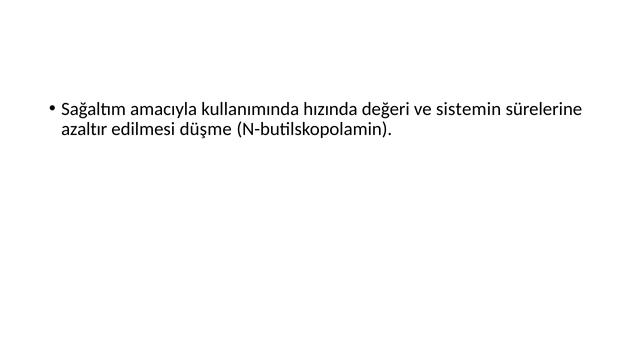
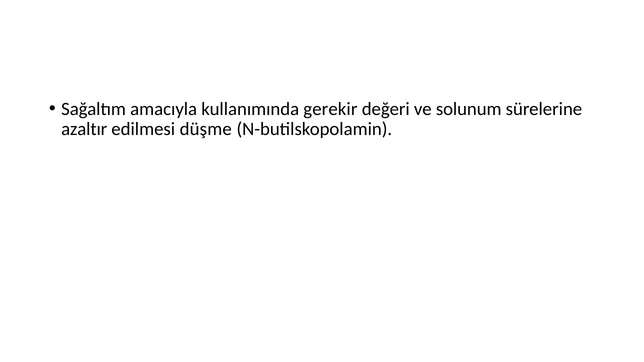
hızında: hızında -> gerekir
sistemin: sistemin -> solunum
